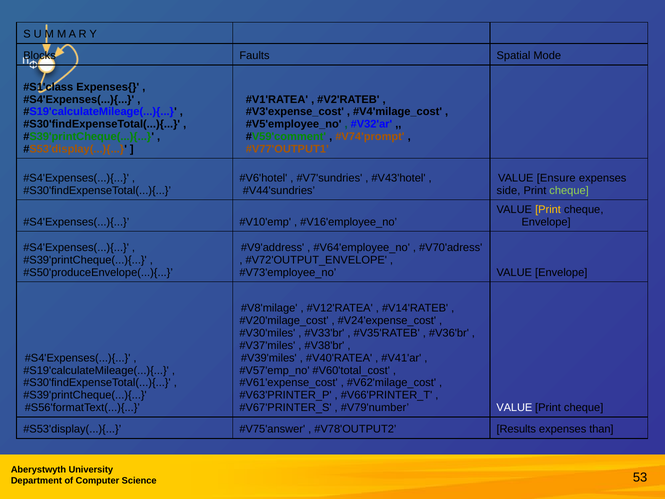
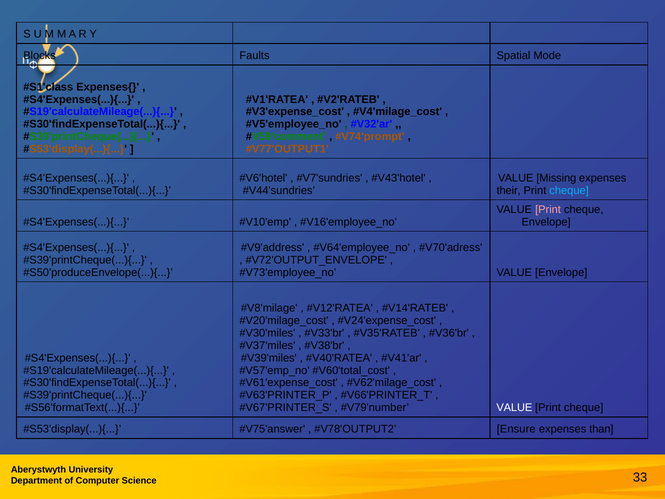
Ensure: Ensure -> Missing
side: side -> their
cheque at (569, 190) colour: light green -> light blue
Print at (548, 209) colour: yellow -> pink
Results: Results -> Ensure
53: 53 -> 33
